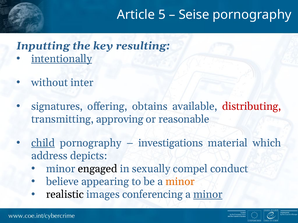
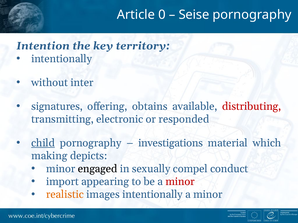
5: 5 -> 0
Inputting: Inputting -> Intention
resulting: resulting -> territory
intentionally at (62, 59) underline: present -> none
approving: approving -> electronic
reasonable: reasonable -> responded
address: address -> making
believe: believe -> import
minor at (180, 182) colour: orange -> red
realistic colour: black -> orange
images conferencing: conferencing -> intentionally
minor at (208, 195) underline: present -> none
